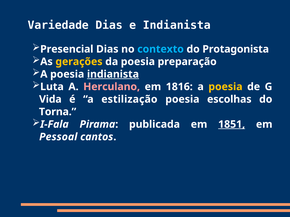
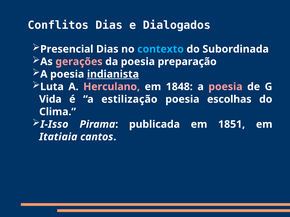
Variedade: Variedade -> Conflitos
e Indianista: Indianista -> Dialogados
Protagonista: Protagonista -> Subordinada
gerações colour: yellow -> pink
1816: 1816 -> 1848
poesia at (225, 87) colour: yellow -> pink
Torna: Torna -> Clima
I-Fala: I-Fala -> I-Isso
1851 underline: present -> none
Pessoal: Pessoal -> Itatiaia
